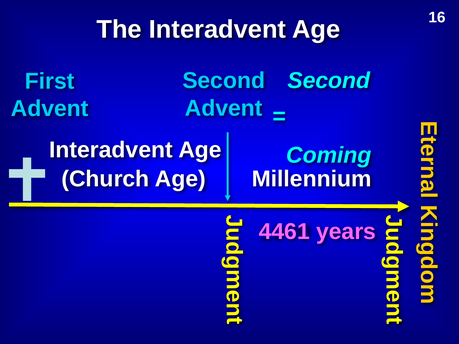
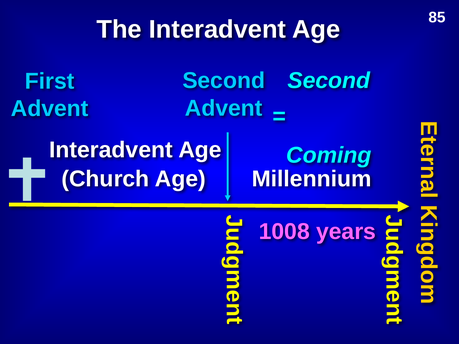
16: 16 -> 85
4461: 4461 -> 1008
